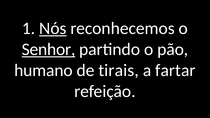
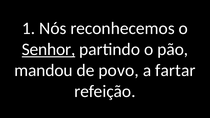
Nós underline: present -> none
humano: humano -> mandou
tirais: tirais -> povo
